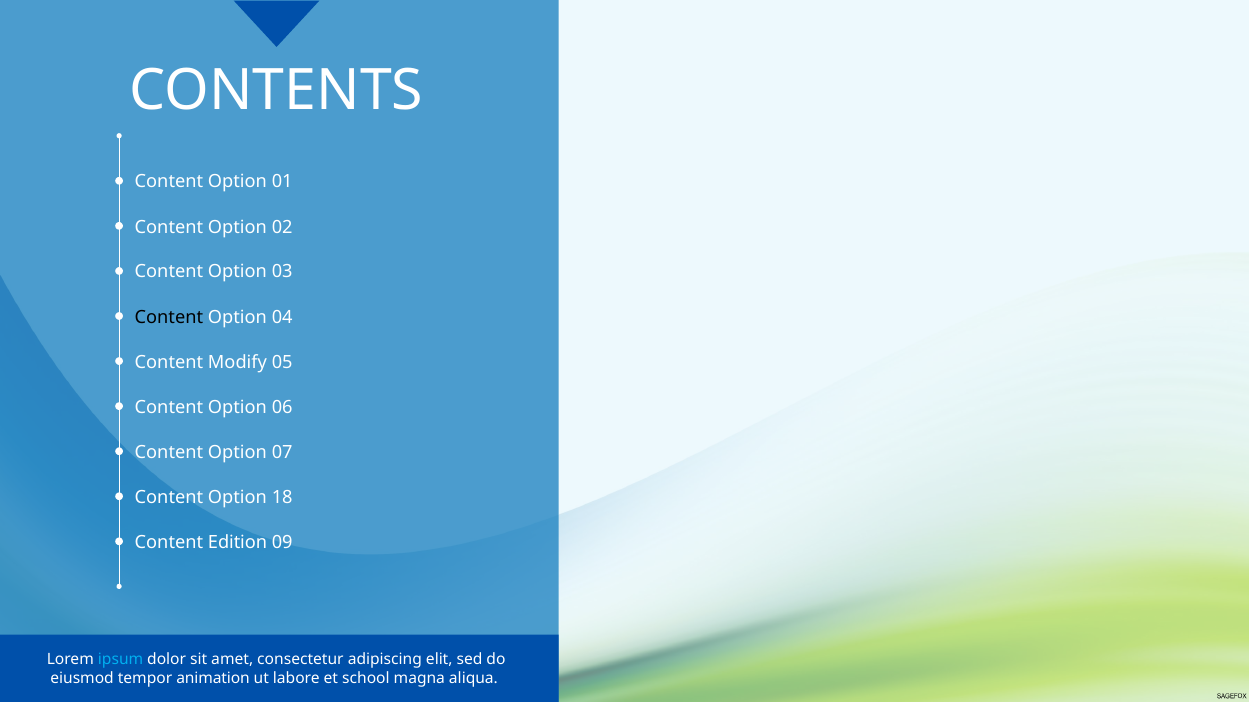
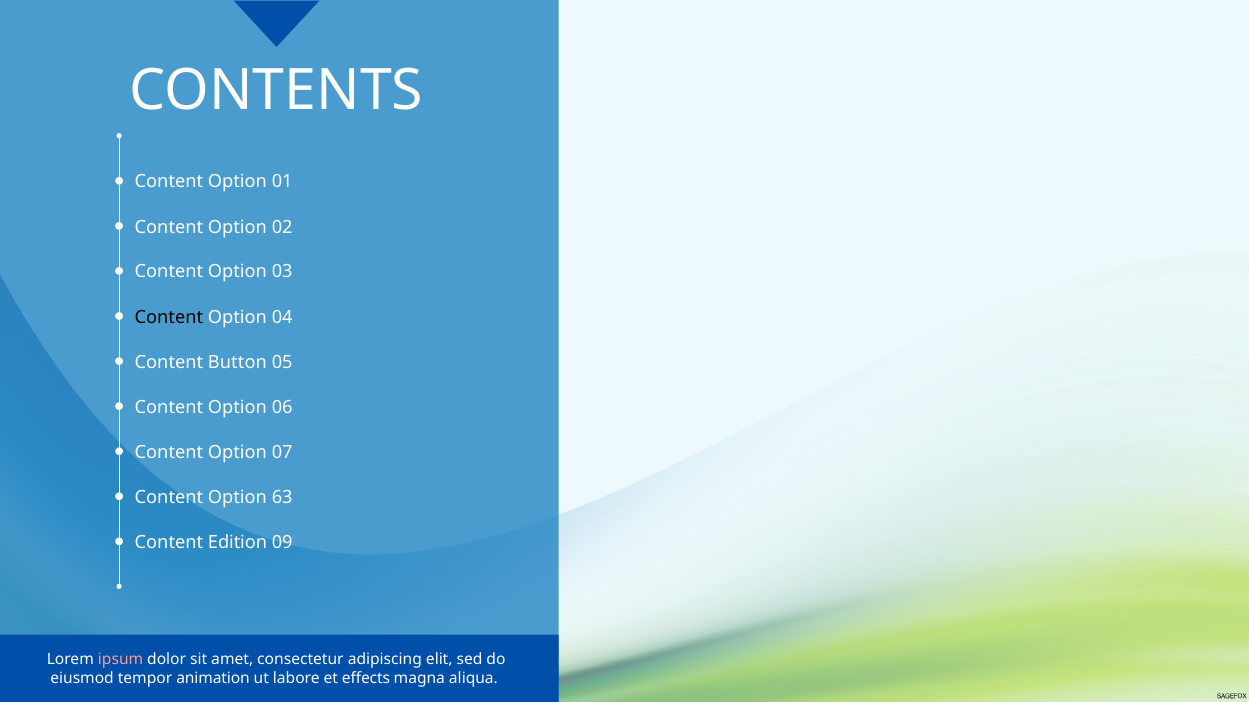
Modify: Modify -> Button
18: 18 -> 63
ipsum colour: light blue -> pink
school: school -> effects
